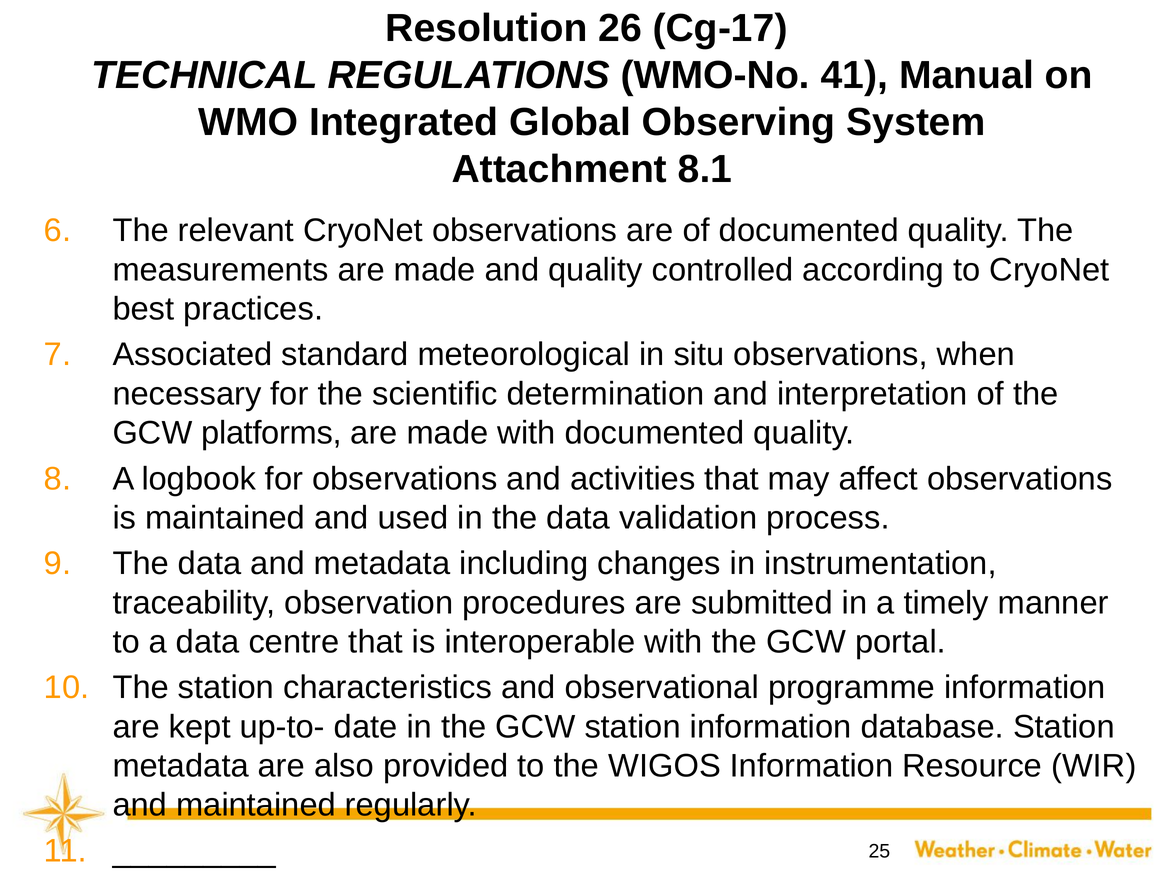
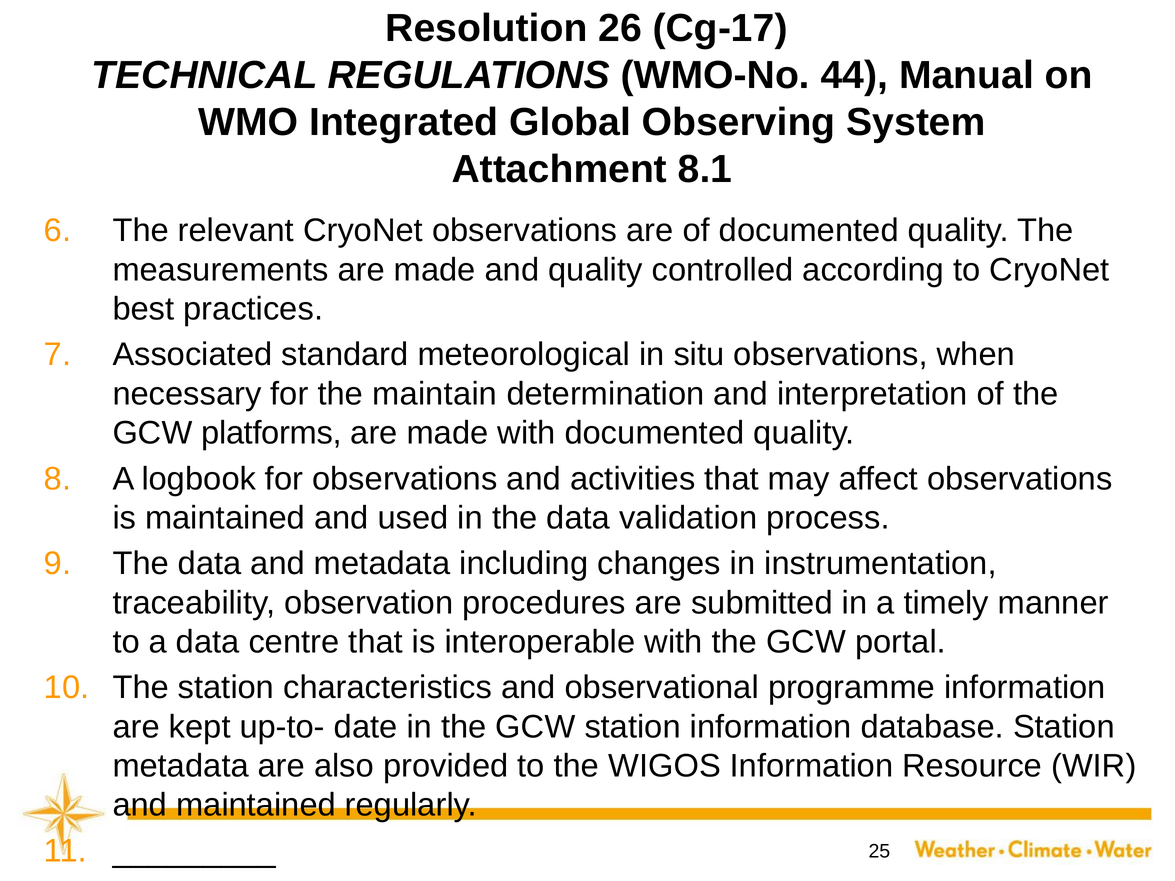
41: 41 -> 44
scientific: scientific -> maintain
